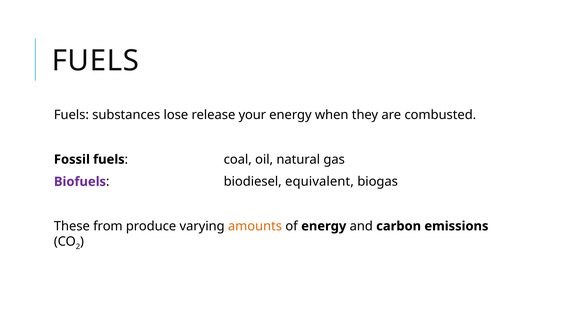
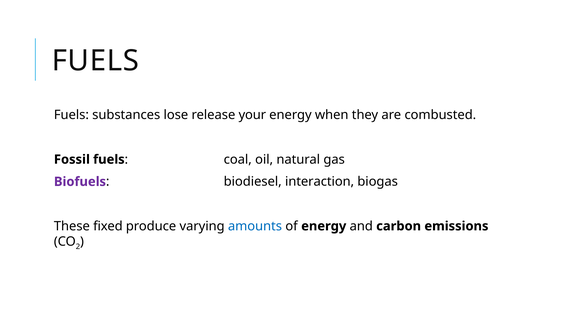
equivalent: equivalent -> interaction
from: from -> fixed
amounts colour: orange -> blue
